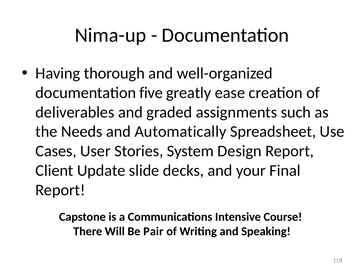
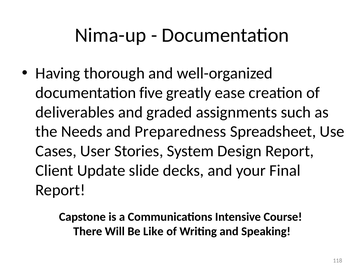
Automatically: Automatically -> Preparedness
Pair: Pair -> Like
